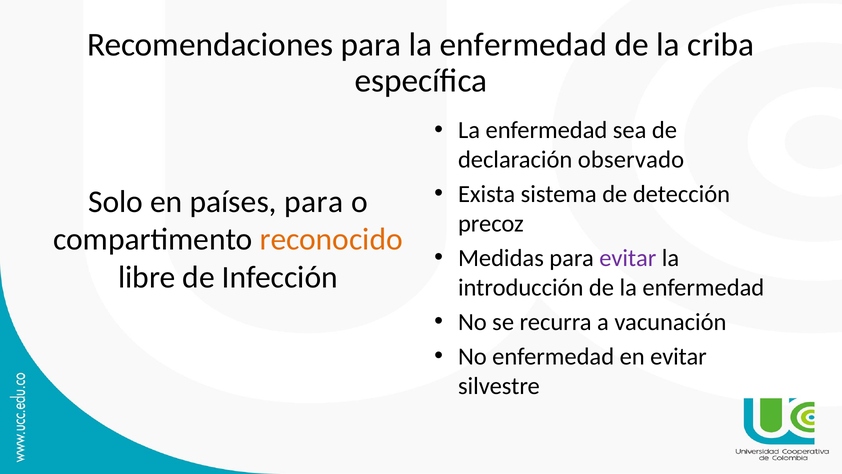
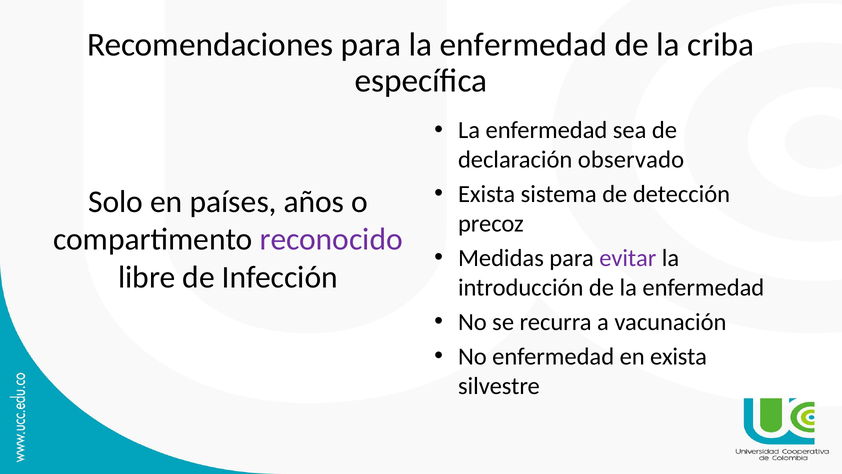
países para: para -> años
reconocido colour: orange -> purple
en evitar: evitar -> exista
